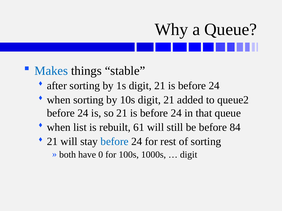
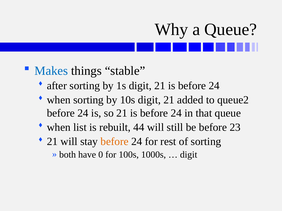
61: 61 -> 44
84: 84 -> 23
before at (115, 142) colour: blue -> orange
